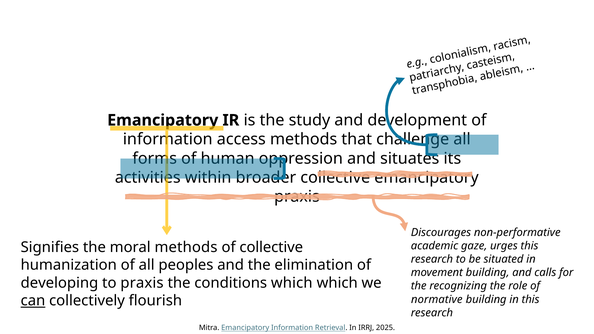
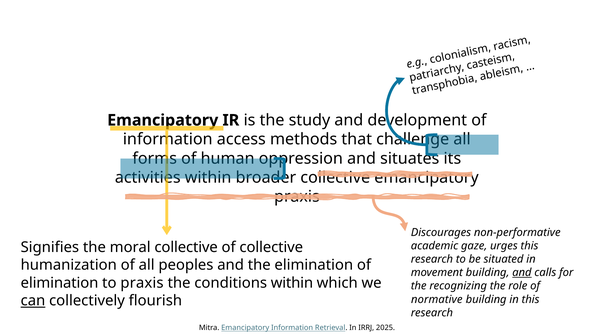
moral methods: methods -> collective
and at (522, 273) underline: none -> present
developing at (59, 283): developing -> elimination
conditions which: which -> within
